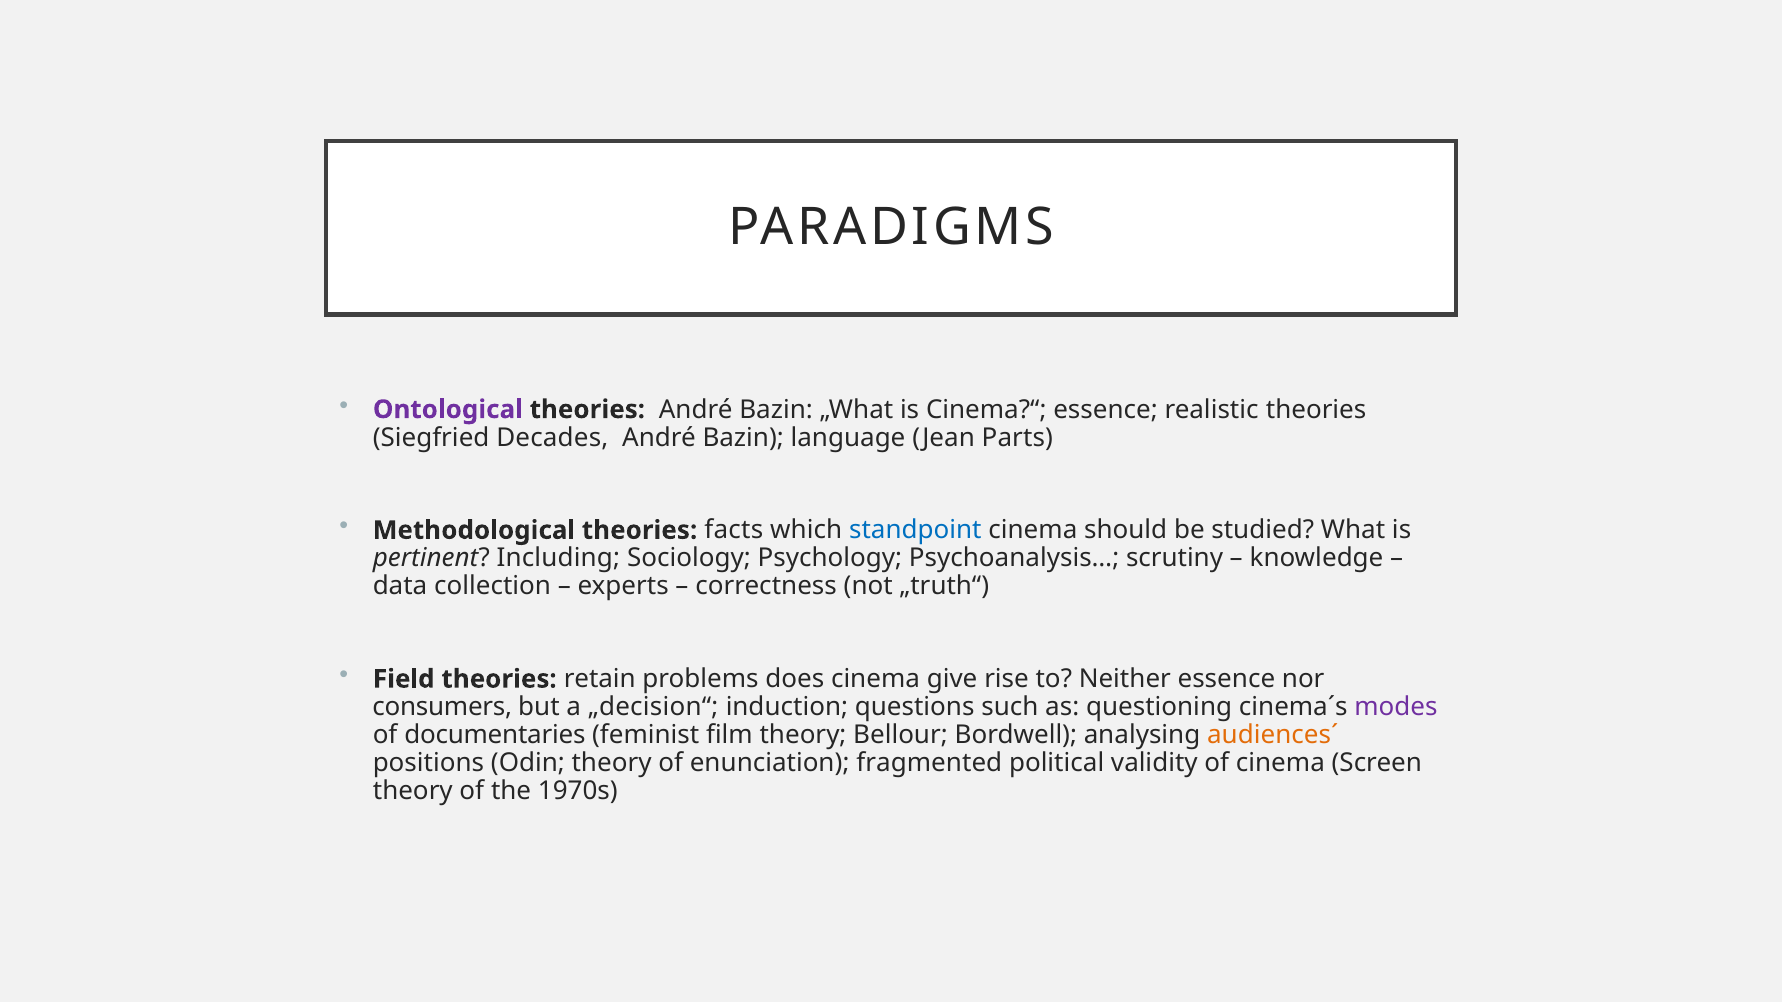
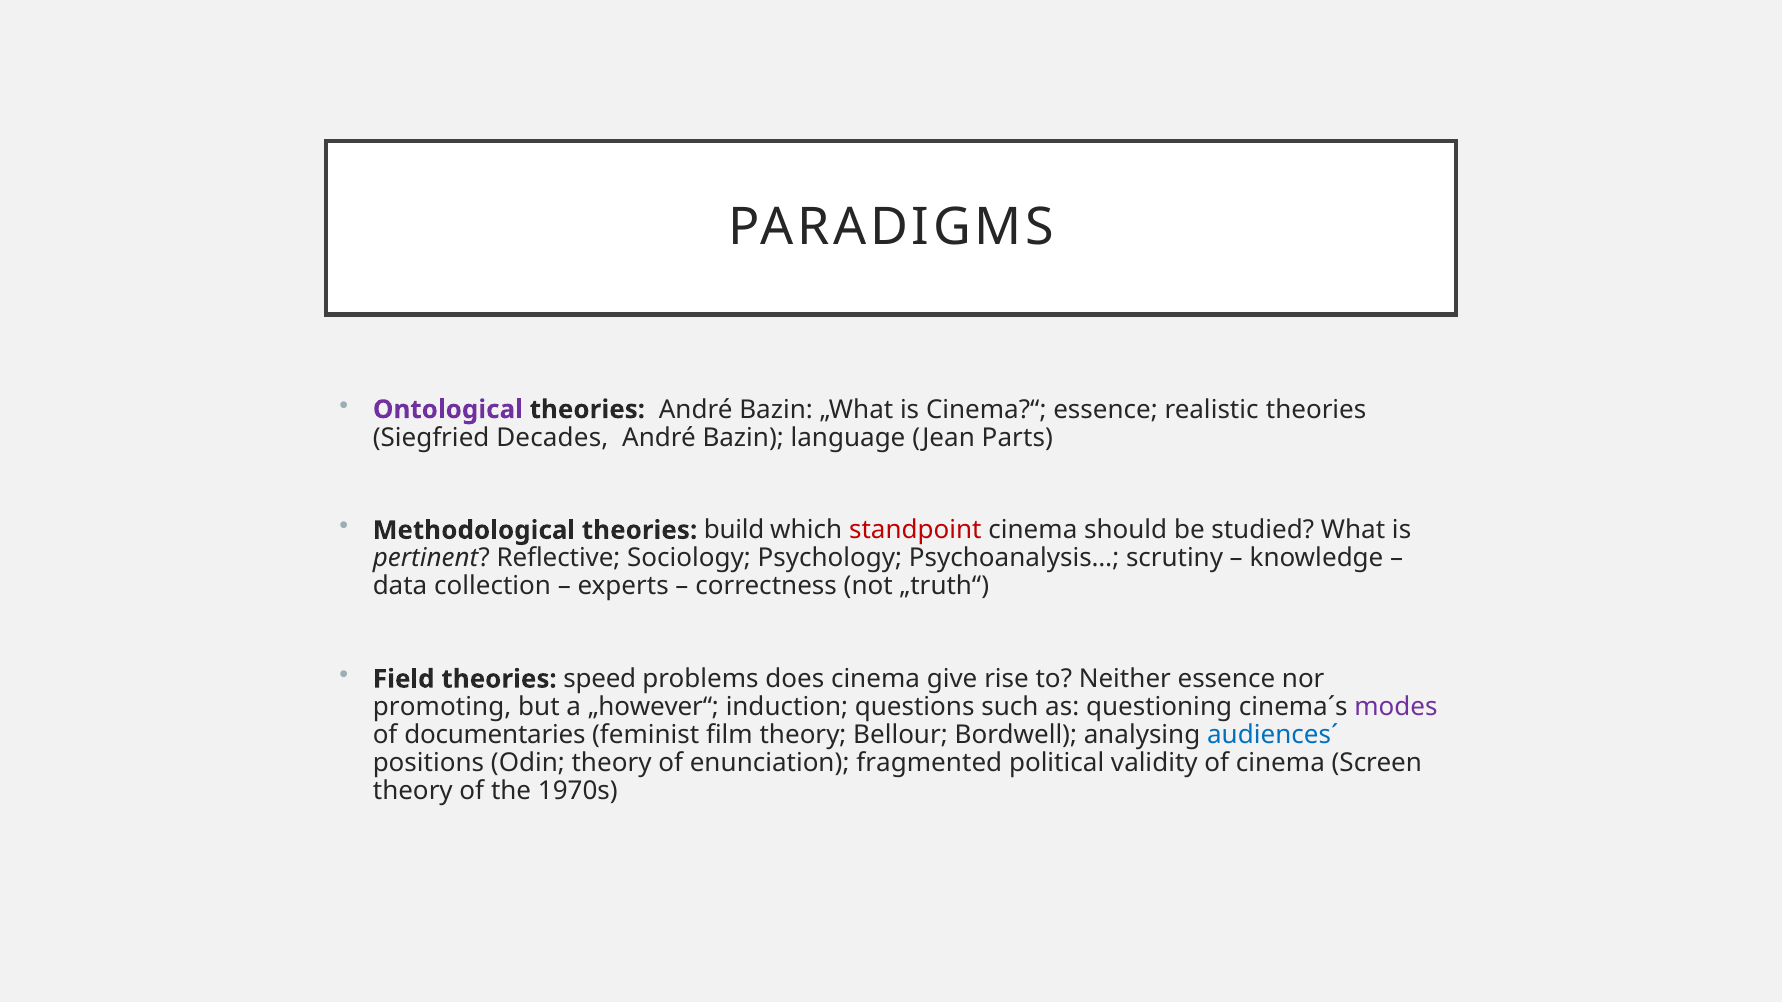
facts: facts -> build
standpoint colour: blue -> red
Including: Including -> Reflective
retain: retain -> speed
consumers: consumers -> promoting
„decision“: „decision“ -> „however“
audiences´ colour: orange -> blue
